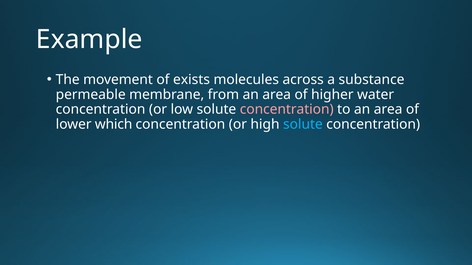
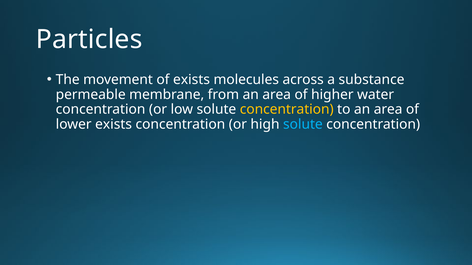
Example: Example -> Particles
concentration at (287, 110) colour: pink -> yellow
lower which: which -> exists
